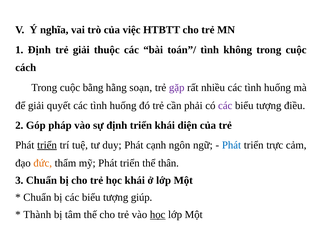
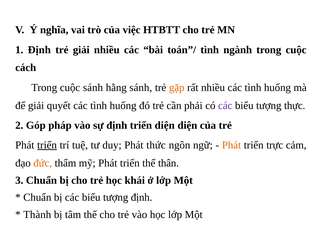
giải thuộc: thuộc -> nhiều
không: không -> ngành
cuộc bằng: bằng -> sánh
hằng soạn: soạn -> sánh
gặp colour: purple -> orange
điều: điều -> thực
triển khái: khái -> diện
cạnh: cạnh -> thức
Phát at (231, 145) colour: blue -> orange
tượng giúp: giúp -> định
học at (158, 215) underline: present -> none
